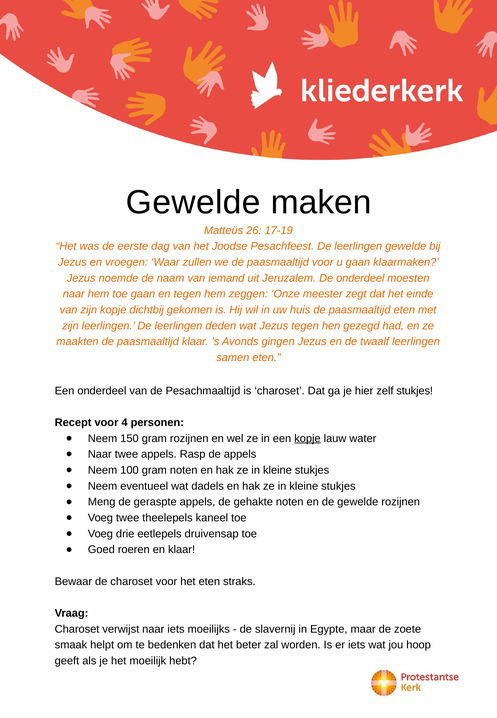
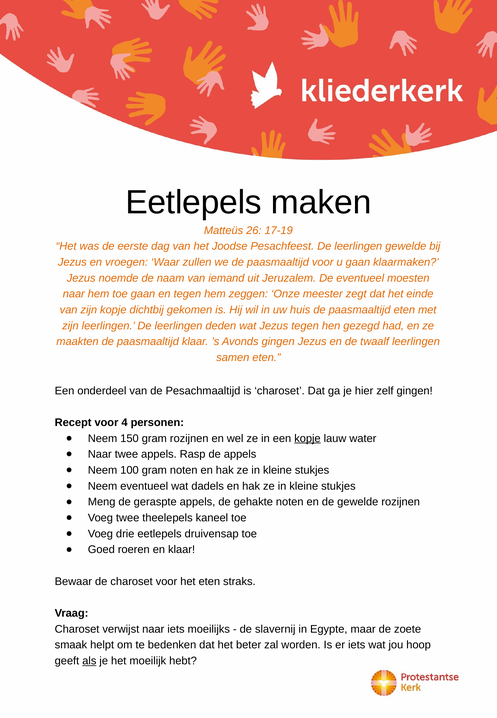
Gewelde at (193, 202): Gewelde -> Eetlepels
De onderdeel: onderdeel -> eventueel
zelf stukjes: stukjes -> gingen
als underline: none -> present
